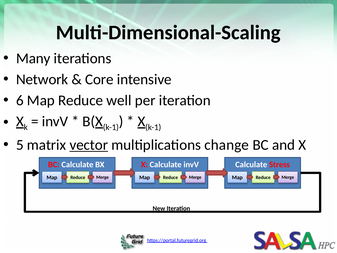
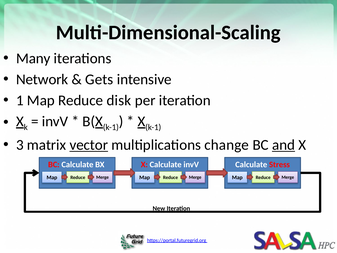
Core: Core -> Gets
6: 6 -> 1
well: well -> disk
5: 5 -> 3
and underline: none -> present
